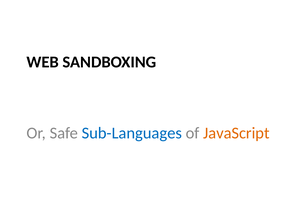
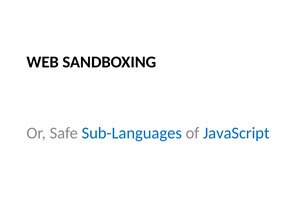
JavaScript colour: orange -> blue
